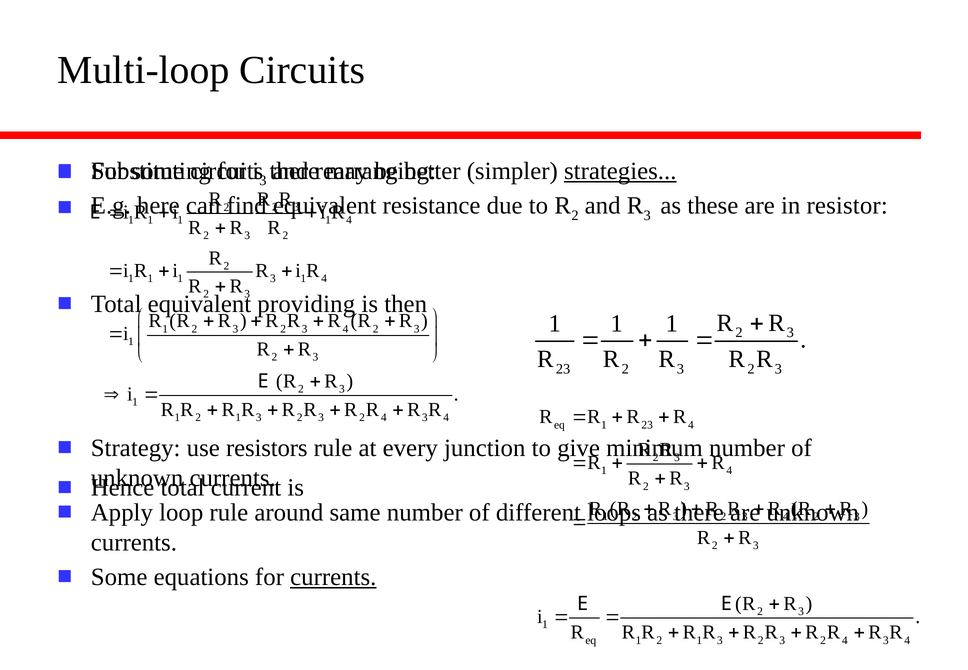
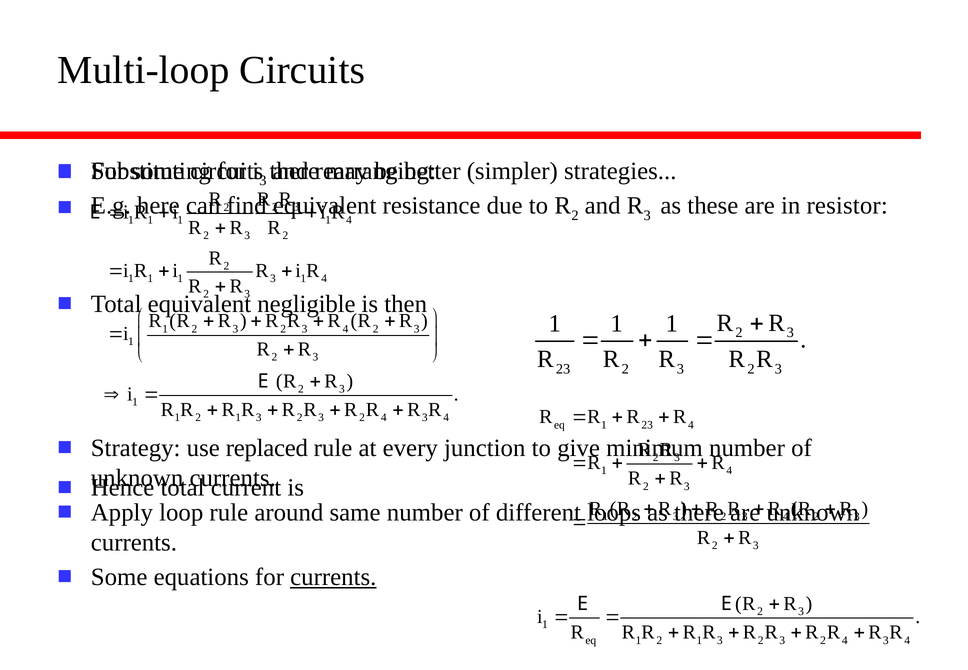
strategies underline: present -> none
providing: providing -> negligible
resistors: resistors -> replaced
